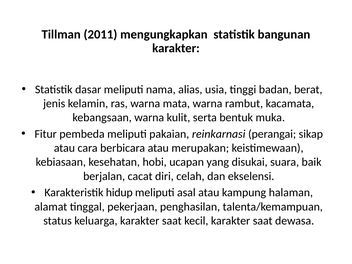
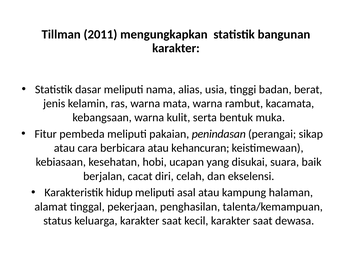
reinkarnasi: reinkarnasi -> penindasan
merupakan: merupakan -> kehancuran
